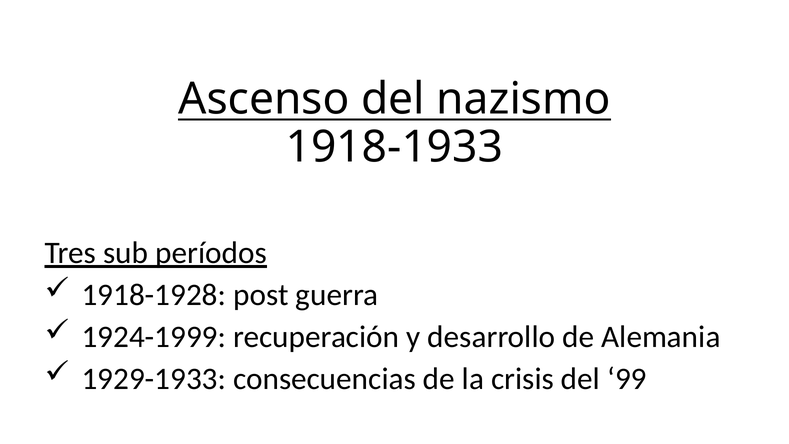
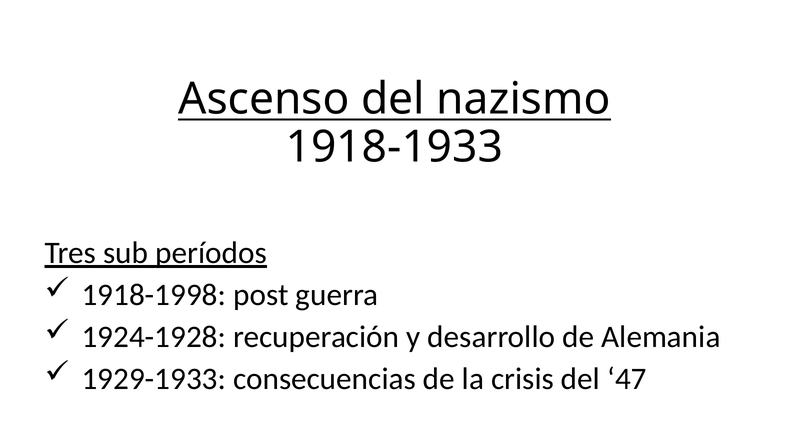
1918-1928: 1918-1928 -> 1918-1998
1924-1999: 1924-1999 -> 1924-1928
99: 99 -> 47
